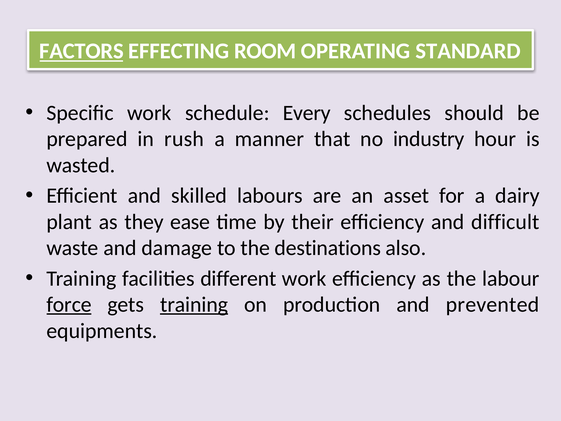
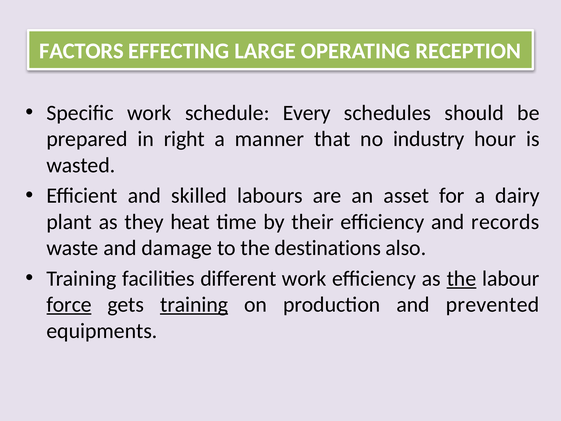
FACTORS underline: present -> none
ROOM: ROOM -> LARGE
STANDARD: STANDARD -> RECEPTION
rush: rush -> right
ease: ease -> heat
difficult: difficult -> records
the at (461, 278) underline: none -> present
